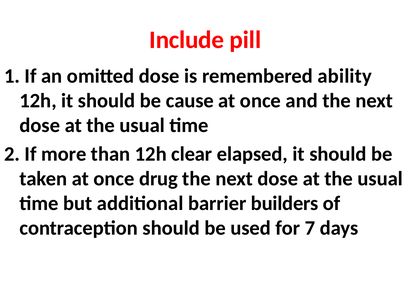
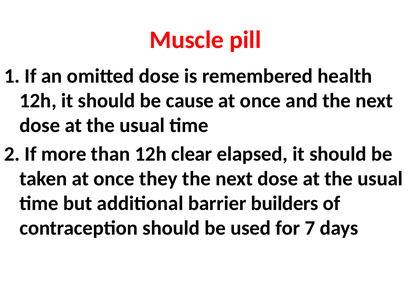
Include: Include -> Muscle
ability: ability -> health
drug: drug -> they
